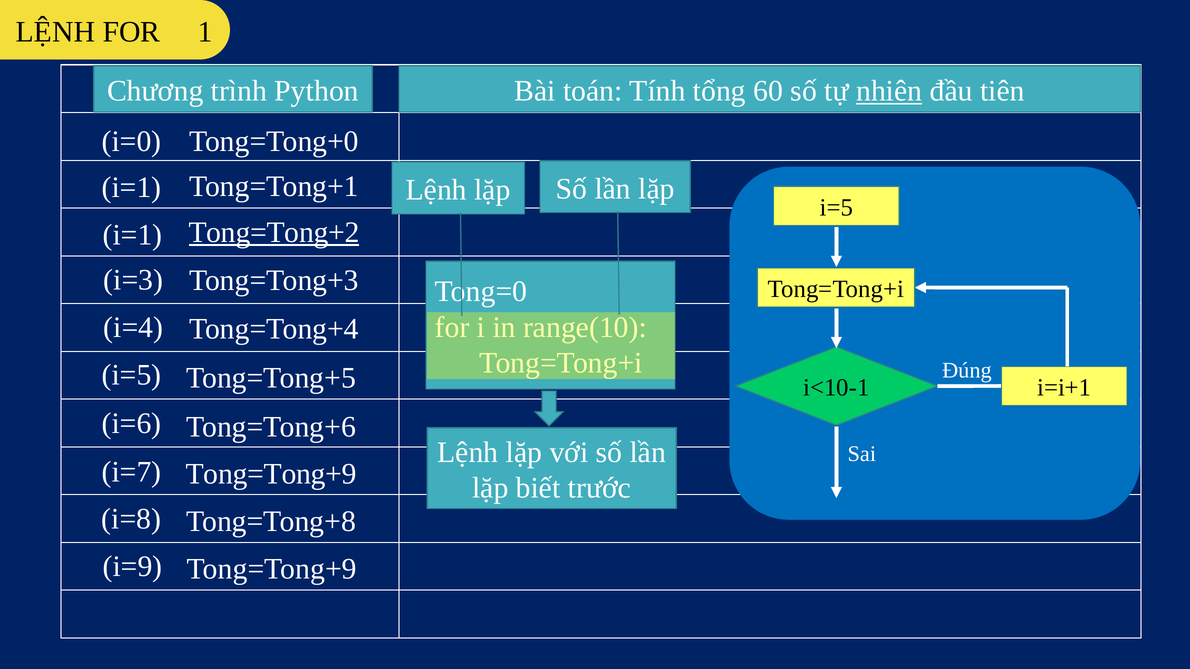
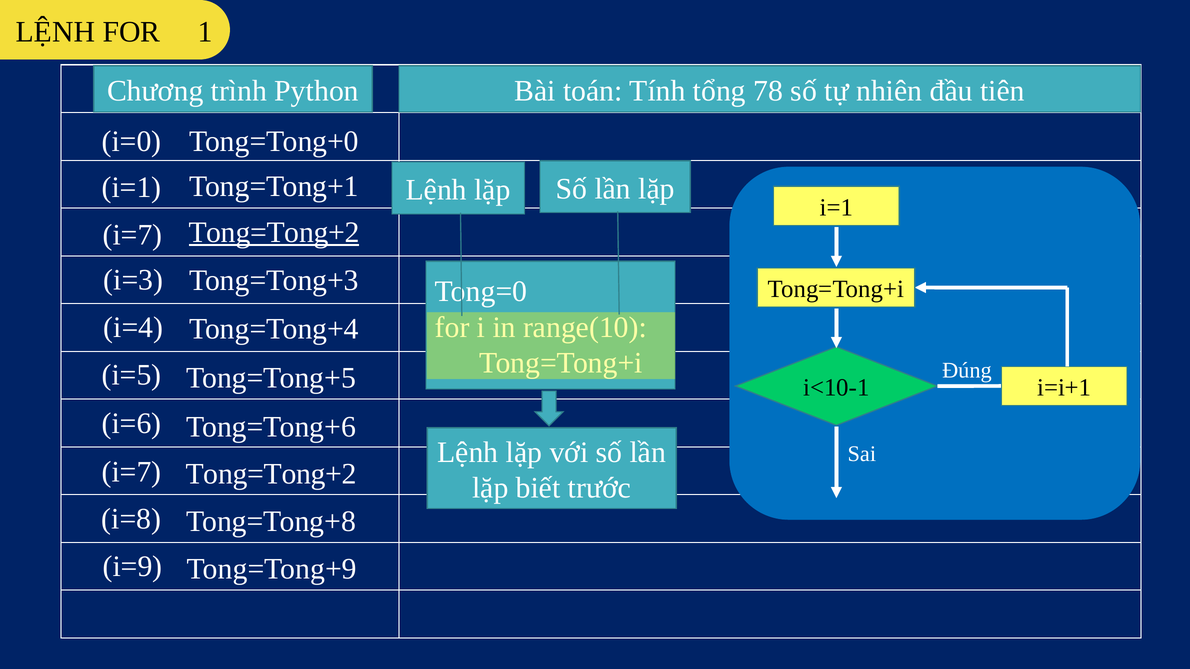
60: 60 -> 78
nhiên underline: present -> none
i=5 at (836, 208): i=5 -> i=1
i=1 at (133, 235): i=1 -> i=7
Tong=Tong+9 at (271, 474): Tong=Tong+9 -> Tong=Tong+2
